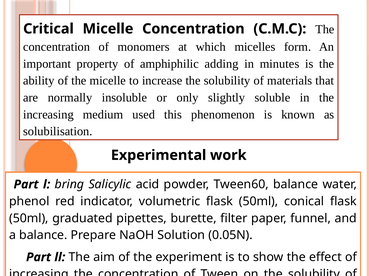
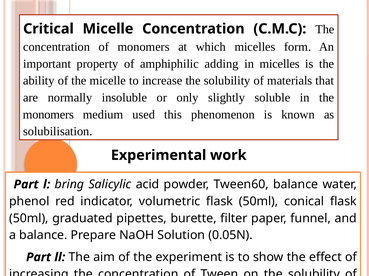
in minutes: minutes -> micelles
increasing at (48, 115): increasing -> monomers
